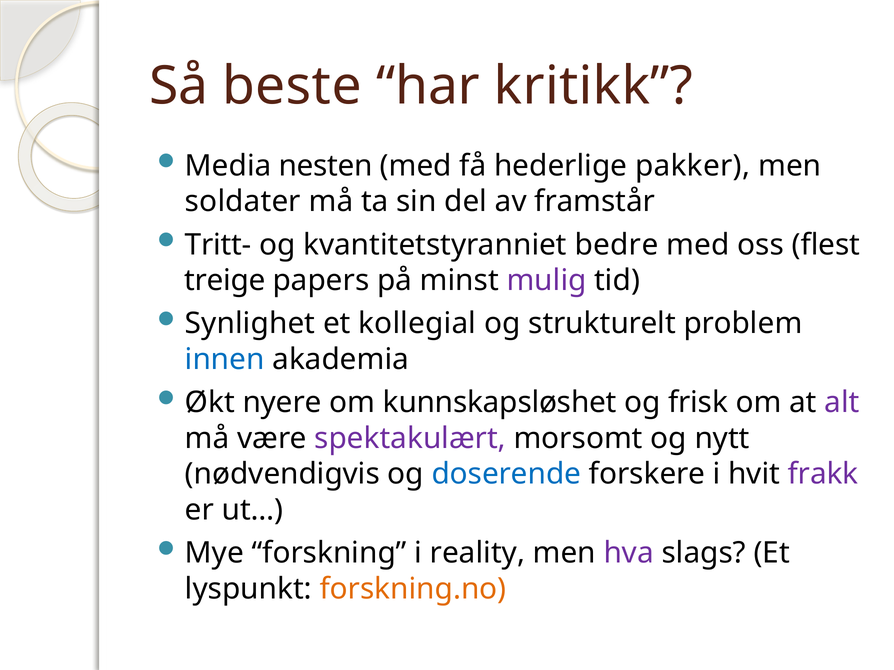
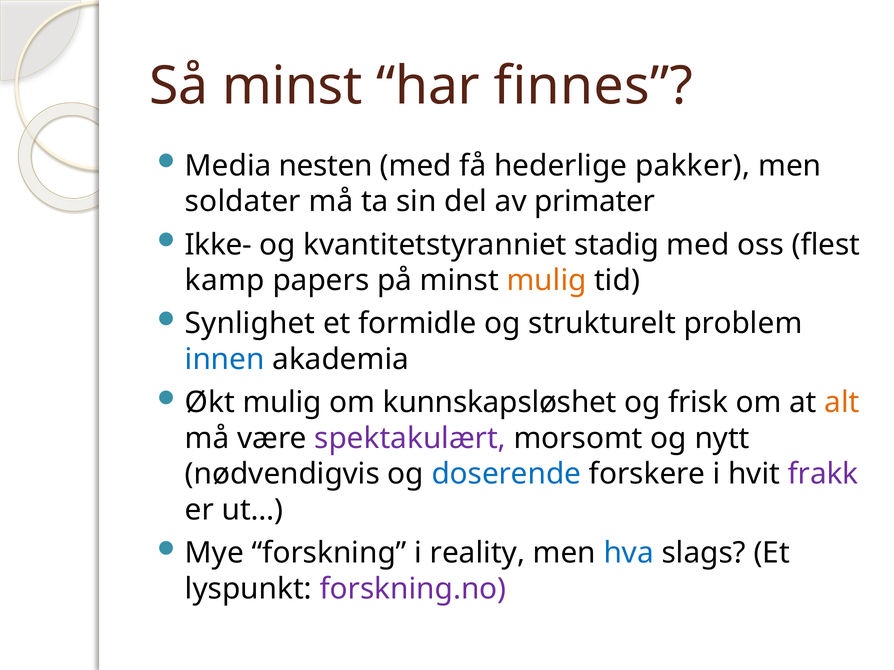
Så beste: beste -> minst
kritikk: kritikk -> finnes
framstår: framstår -> primater
Tritt-: Tritt- -> Ikke-
bedre: bedre -> stadig
treige: treige -> kamp
mulig at (547, 281) colour: purple -> orange
kollegial: kollegial -> formidle
Økt nyere: nyere -> mulig
alt colour: purple -> orange
hva colour: purple -> blue
forskning.no colour: orange -> purple
